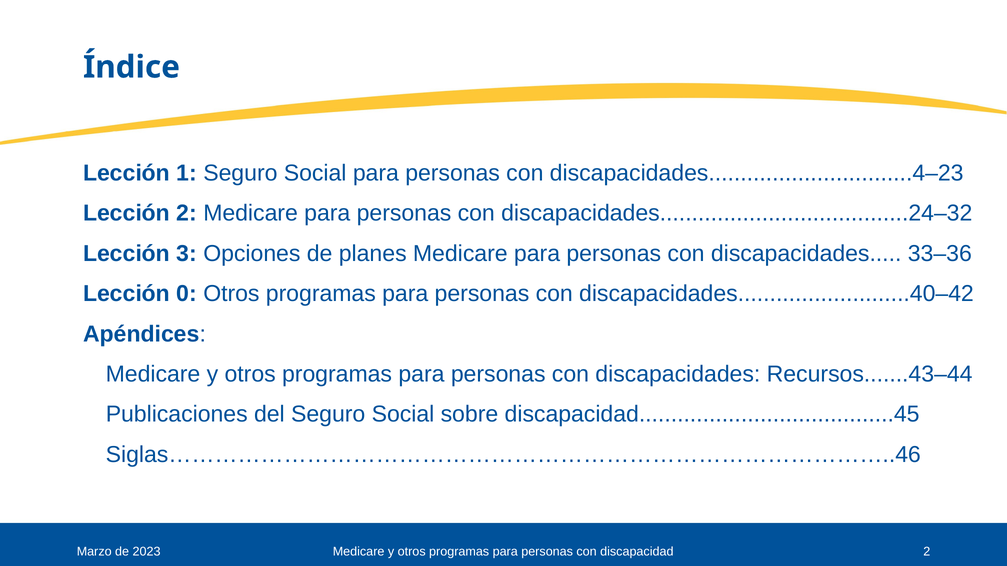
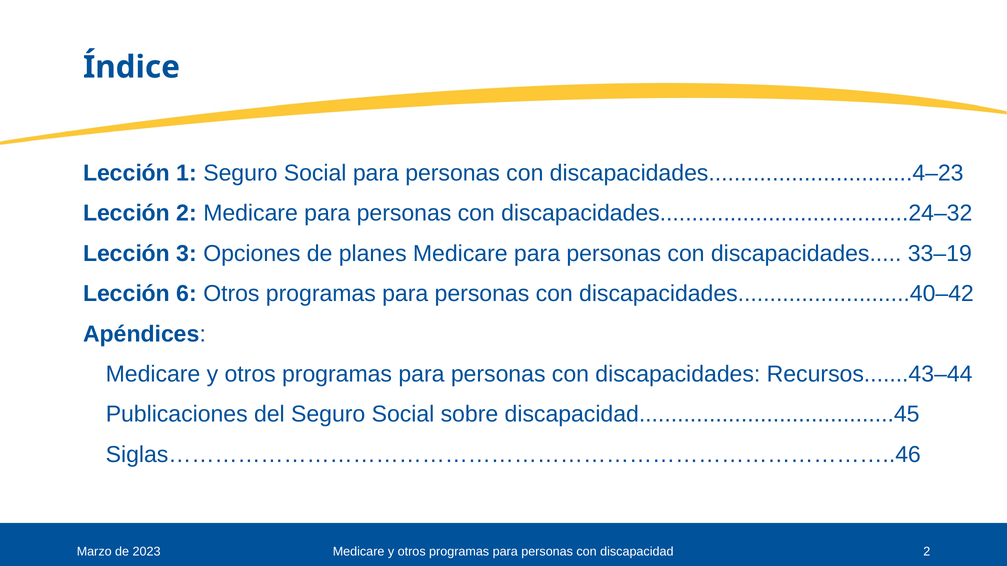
33–36: 33–36 -> 33–19
0: 0 -> 6
